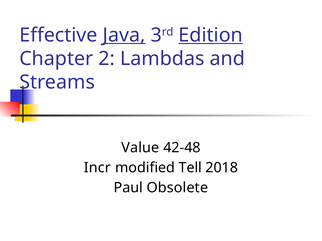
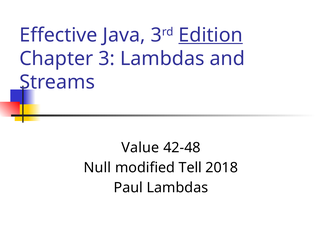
Java underline: present -> none
2: 2 -> 3
Incr: Incr -> Null
Paul Obsolete: Obsolete -> Lambdas
